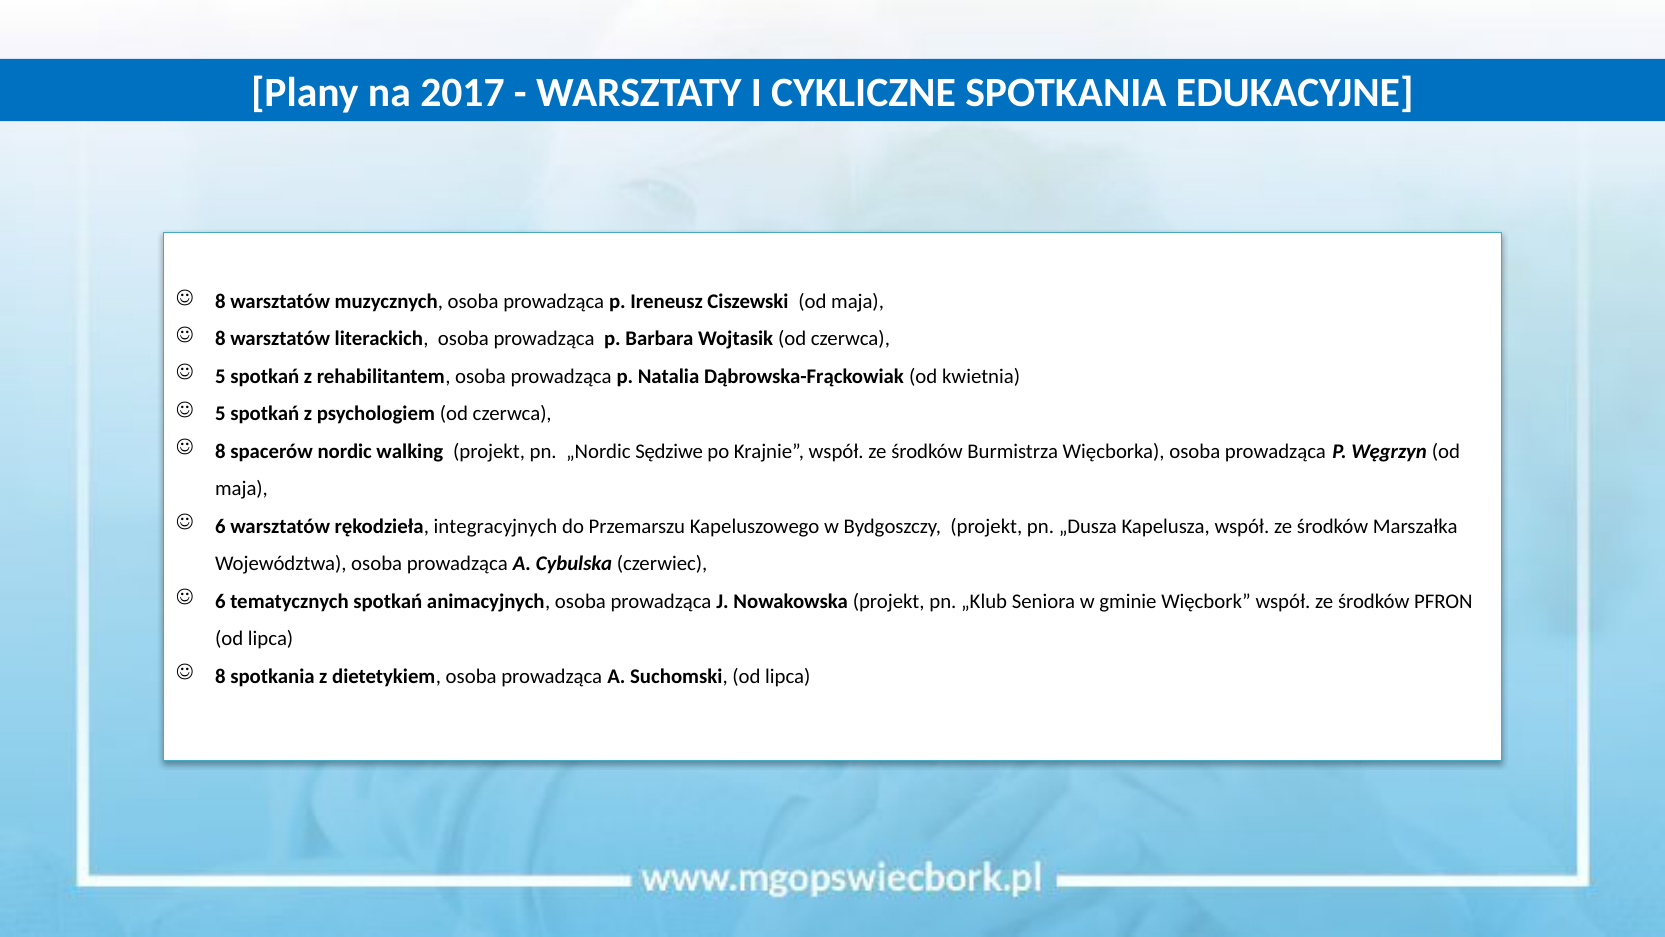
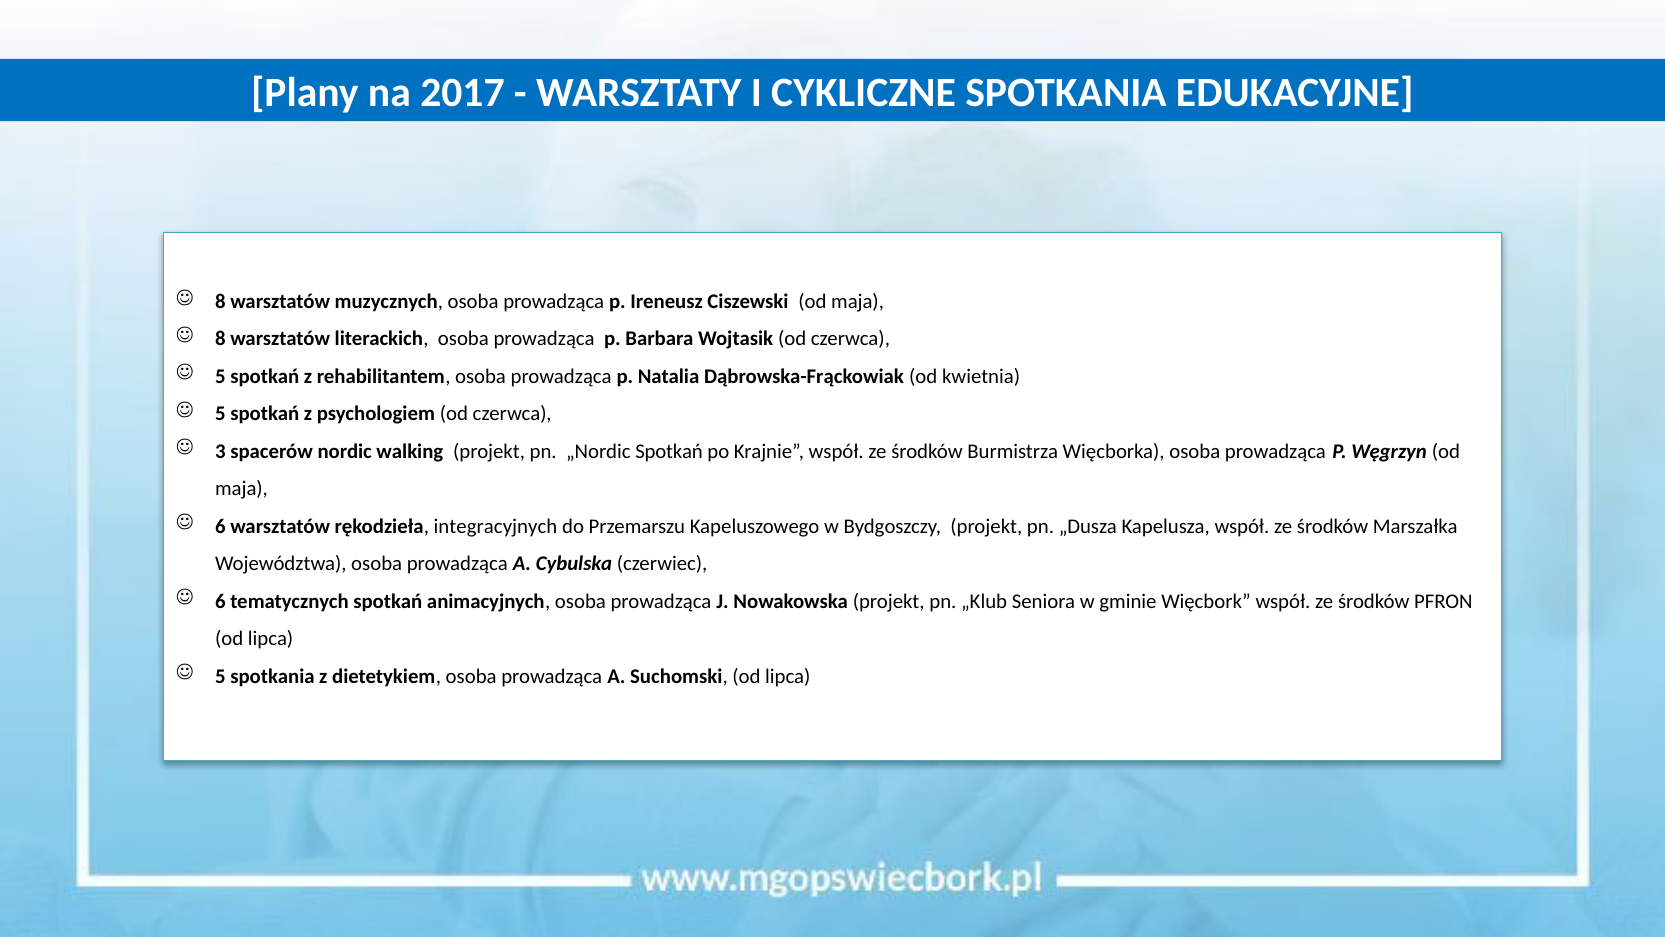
8 at (220, 451): 8 -> 3
„Nordic Sędziwe: Sędziwe -> Spotkań
8 at (220, 676): 8 -> 5
